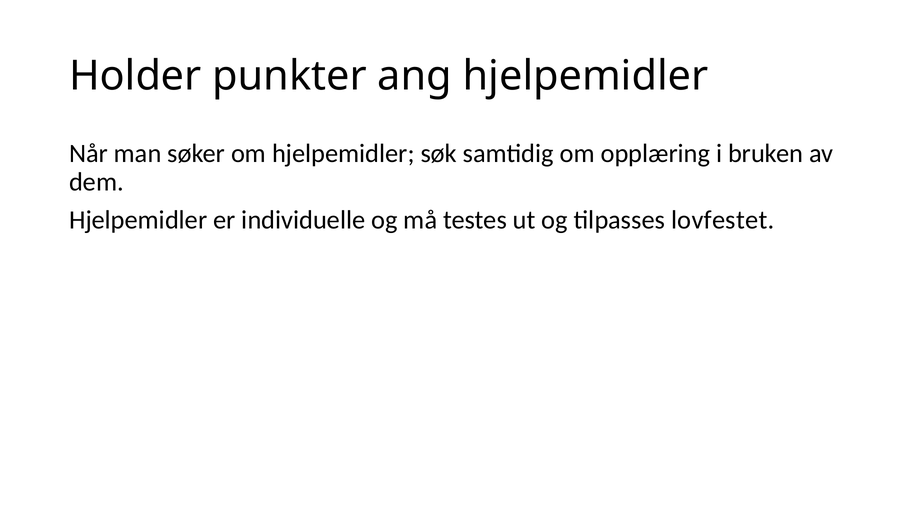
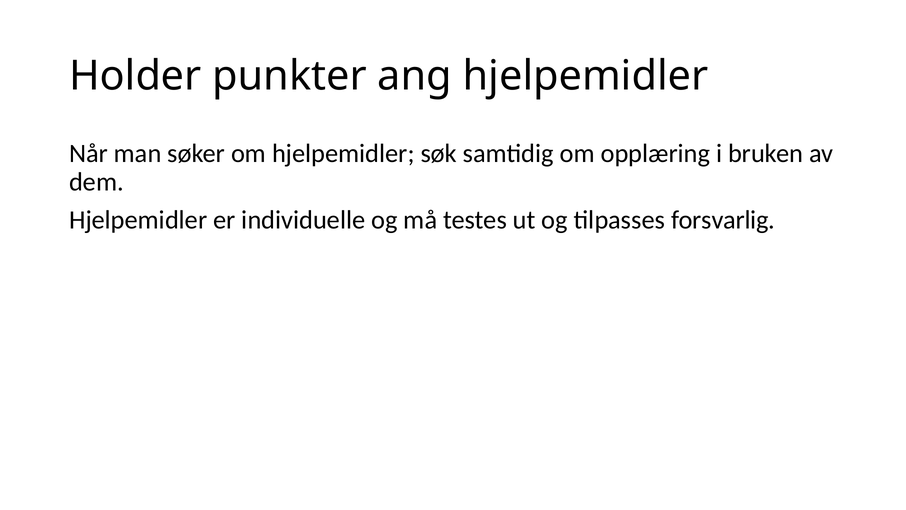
lovfestet: lovfestet -> forsvarlig
